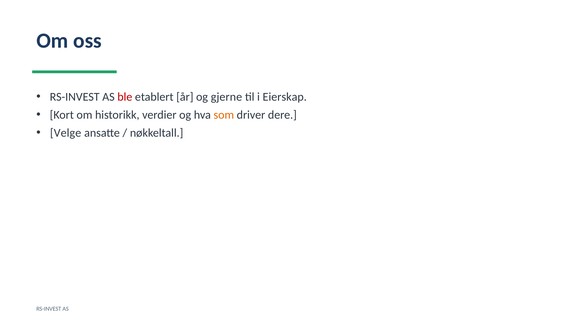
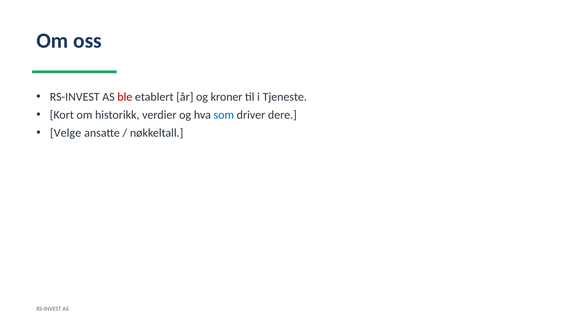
gjerne: gjerne -> kroner
Eierskap: Eierskap -> Tjeneste
som colour: orange -> blue
